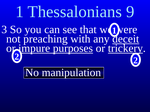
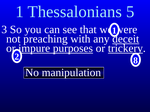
9: 9 -> 5
2 2: 2 -> 8
